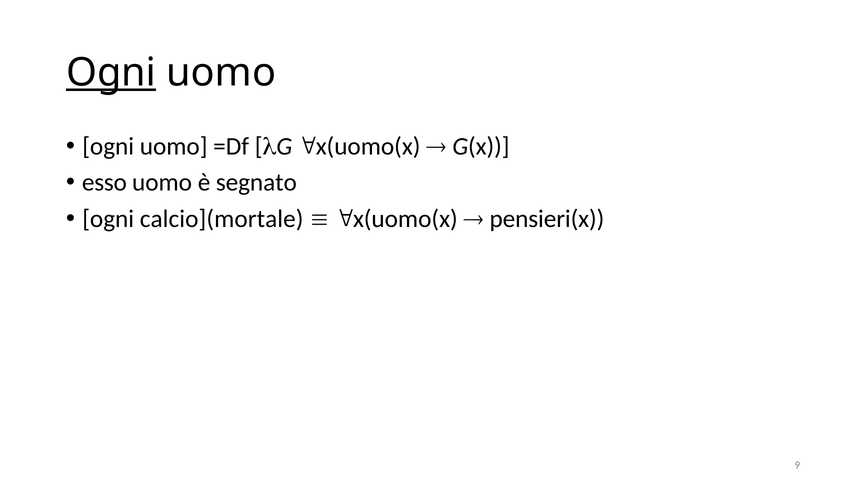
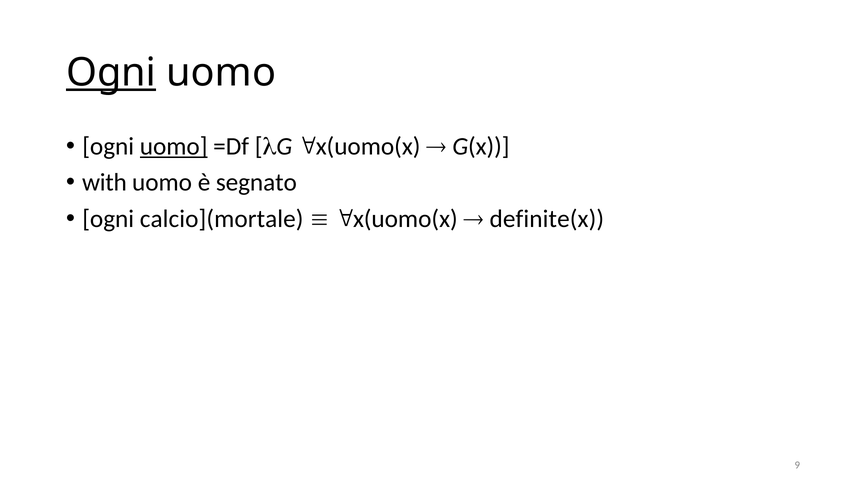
uomo at (174, 146) underline: none -> present
esso: esso -> with
pensieri(x: pensieri(x -> definite(x
